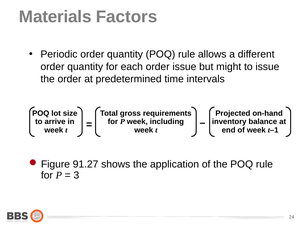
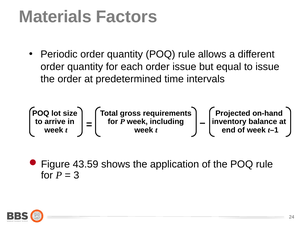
might: might -> equal
91.27: 91.27 -> 43.59
